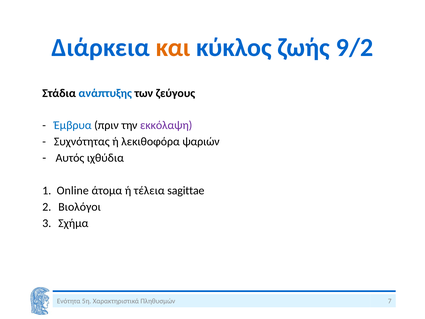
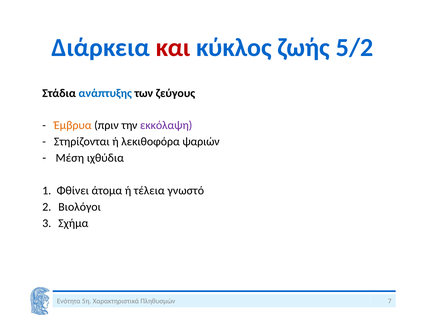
και colour: orange -> red
9/2: 9/2 -> 5/2
Έμβρυα colour: blue -> orange
Συχνότητας: Συχνότητας -> Στηρίζονται
Αυτός: Αυτός -> Μέση
Online: Online -> Φθίνει
sagittae: sagittae -> γνωστό
